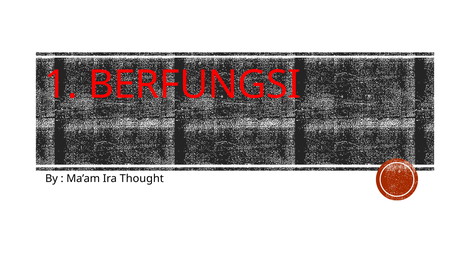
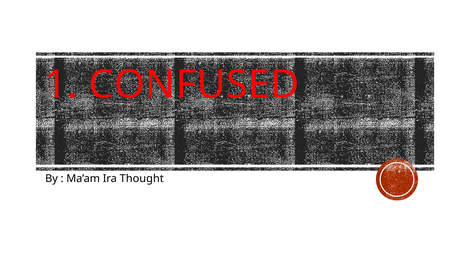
BERFUNGSI: BERFUNGSI -> CONFUSED
